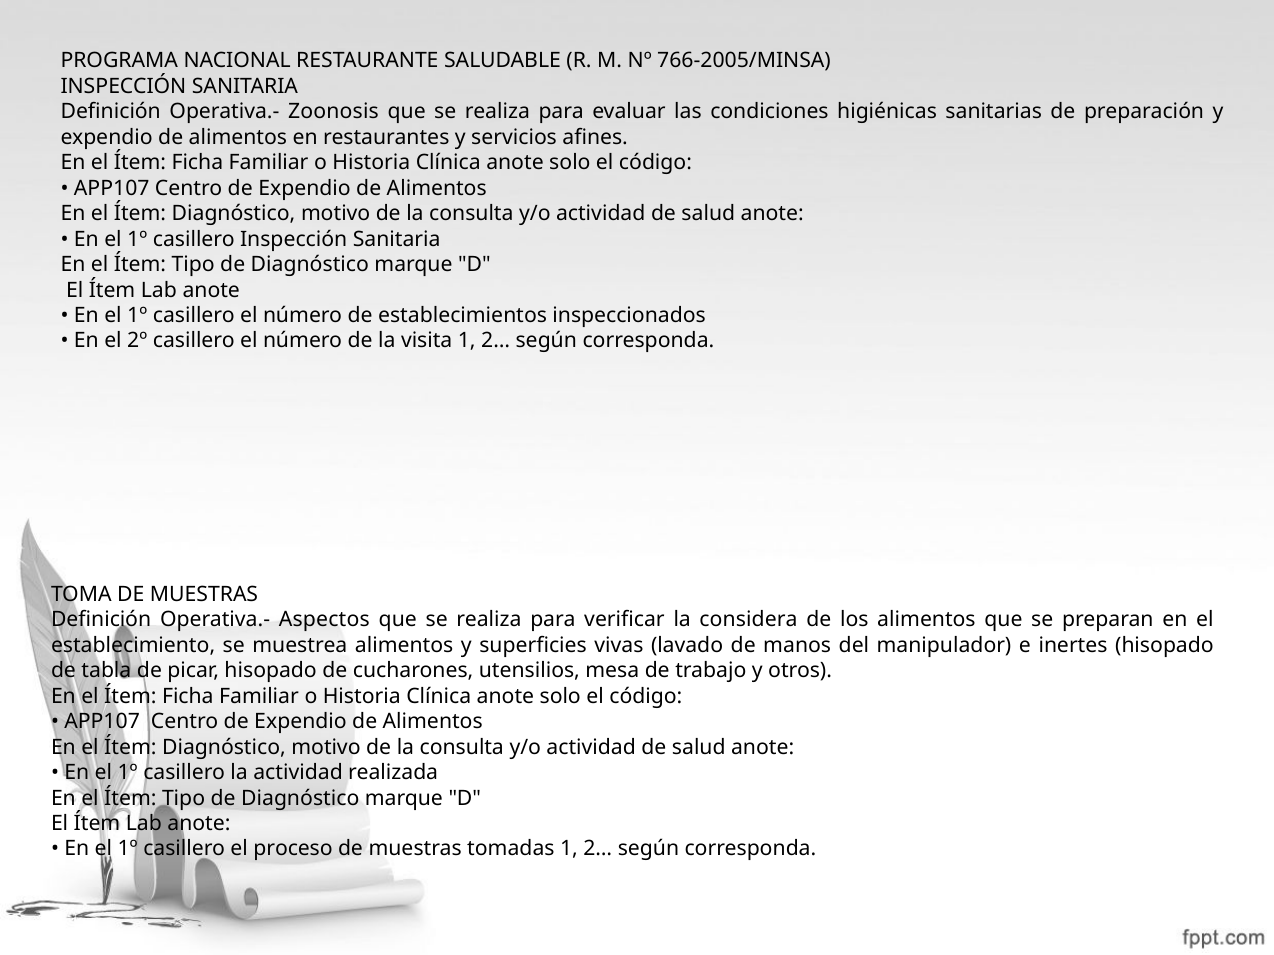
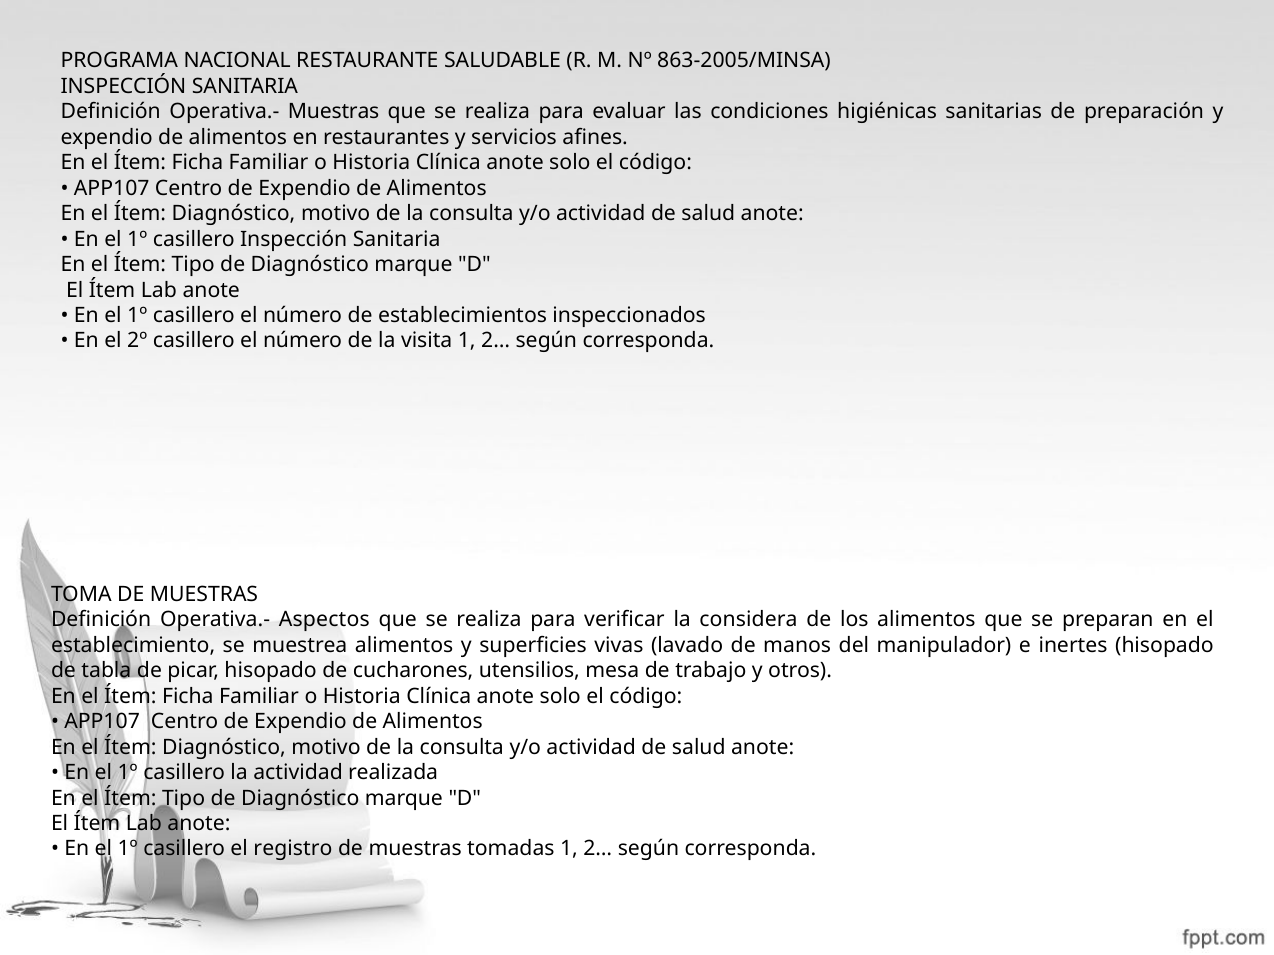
766-2005/MINSA: 766-2005/MINSA -> 863-2005/MINSA
Operativa.- Zoonosis: Zoonosis -> Muestras
proceso: proceso -> registro
